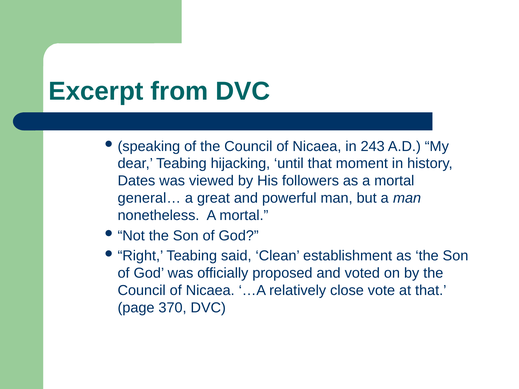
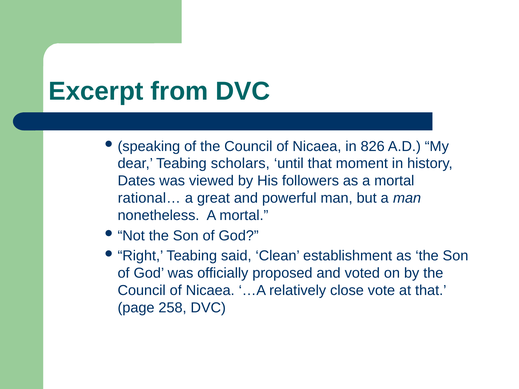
243: 243 -> 826
hijacking: hijacking -> scholars
general…: general… -> rational…
370: 370 -> 258
